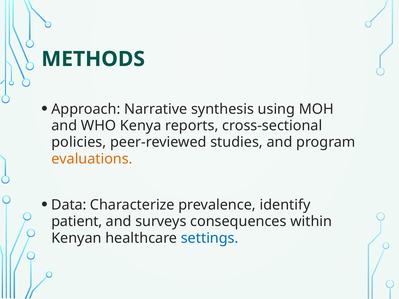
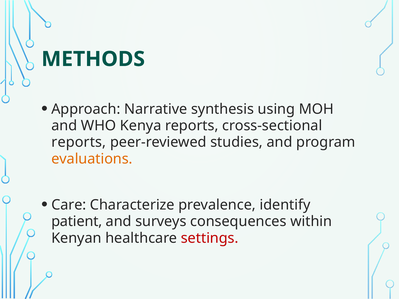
policies at (79, 142): policies -> reports
Data: Data -> Care
settings colour: blue -> red
